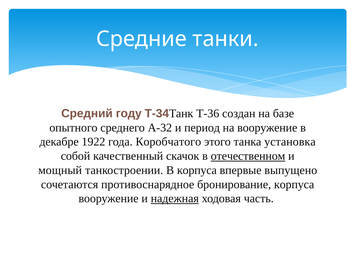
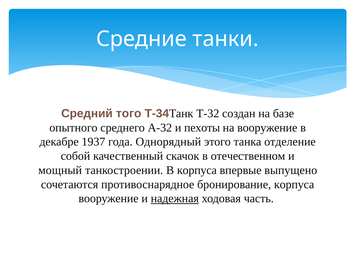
году: году -> того
Т-36: Т-36 -> Т-32
период: период -> пехоты
1922: 1922 -> 1937
Коробчатого: Коробчатого -> Однорядный
установка: установка -> отделение
отечественном underline: present -> none
